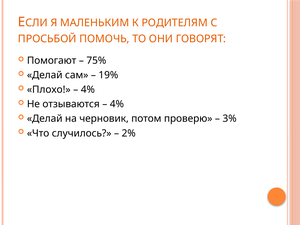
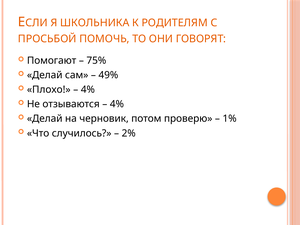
МАЛЕНЬКИМ: МАЛЕНЬКИМ -> ШКОЛЬНИКА
19%: 19% -> 49%
3%: 3% -> 1%
